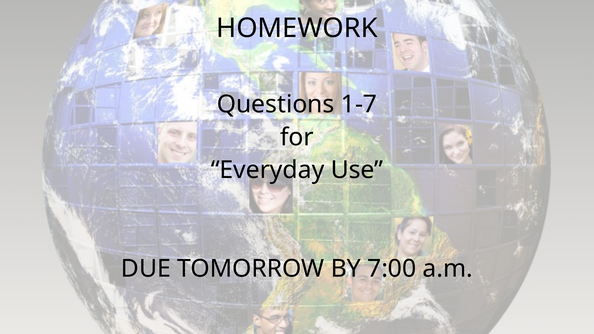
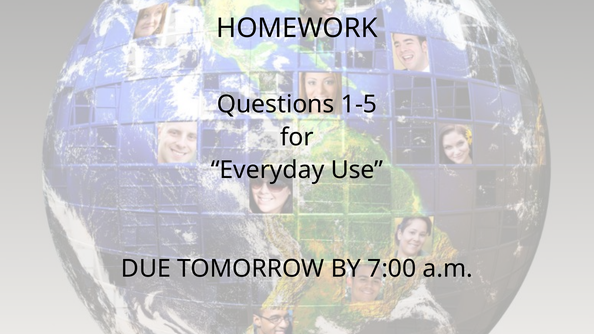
1-7: 1-7 -> 1-5
